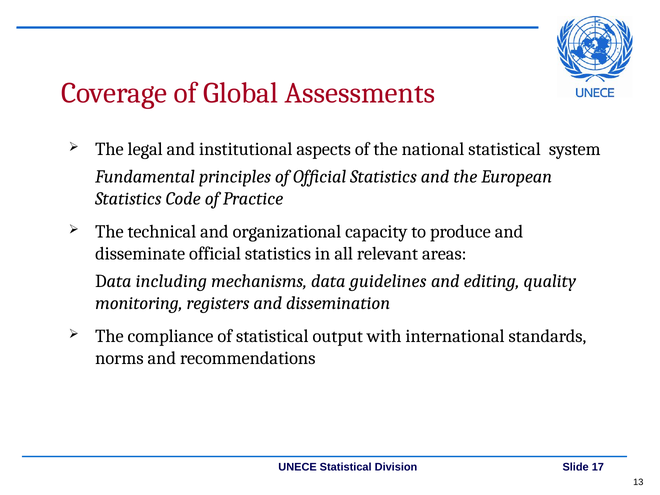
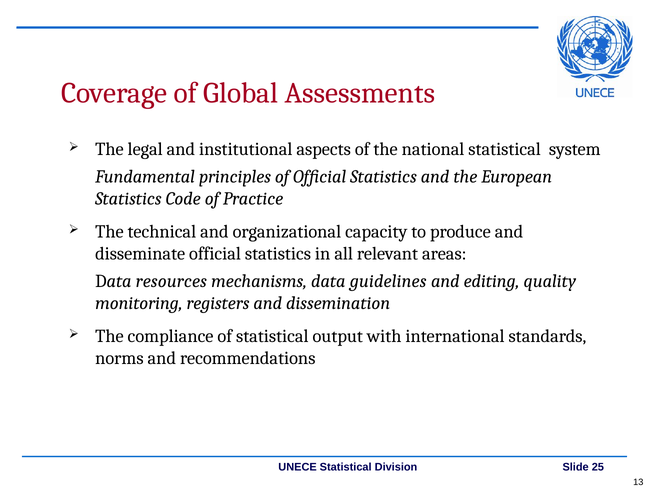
including: including -> resources
17: 17 -> 25
